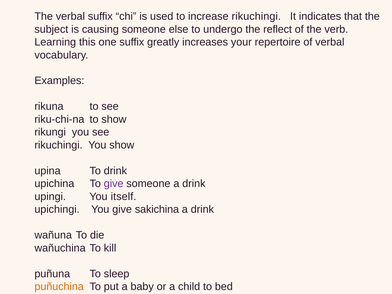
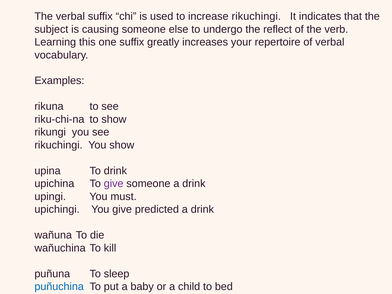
itself: itself -> must
sakichina: sakichina -> predicted
puñuchina colour: orange -> blue
